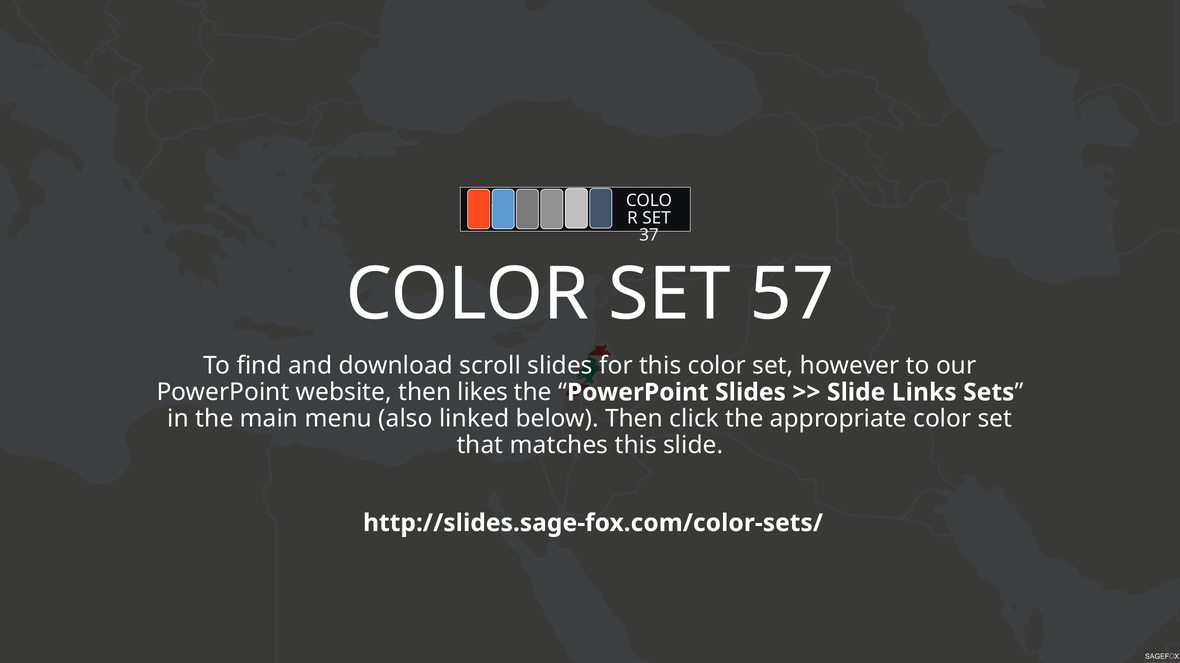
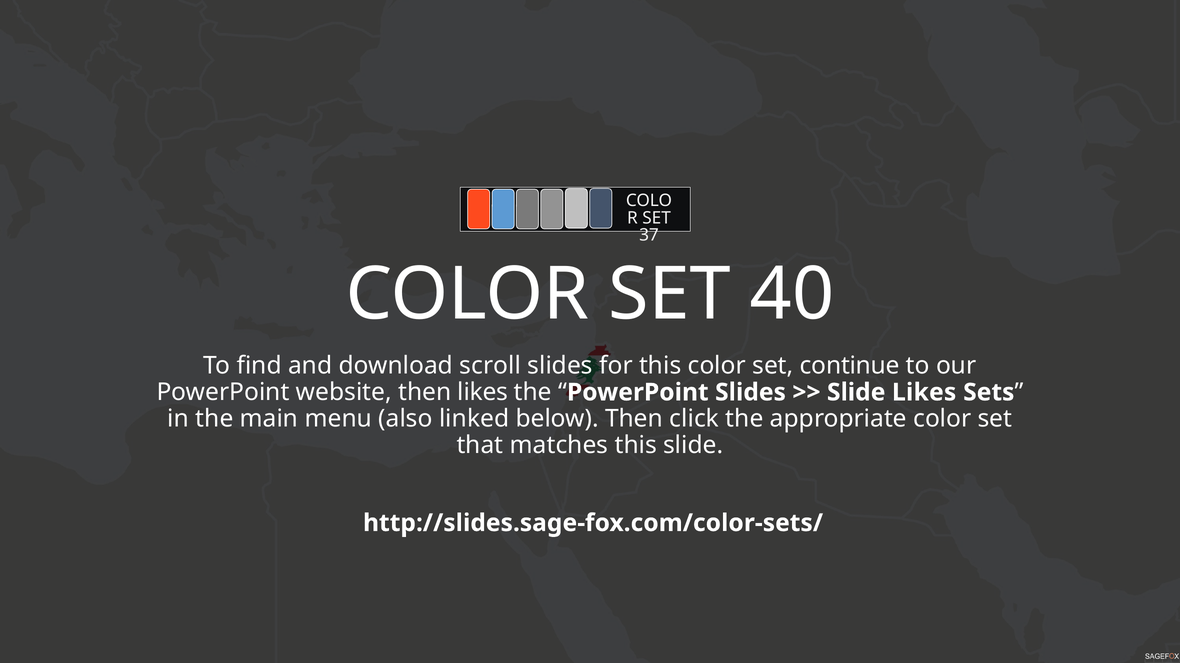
57: 57 -> 40
however: however -> continue
Slide Links: Links -> Likes
